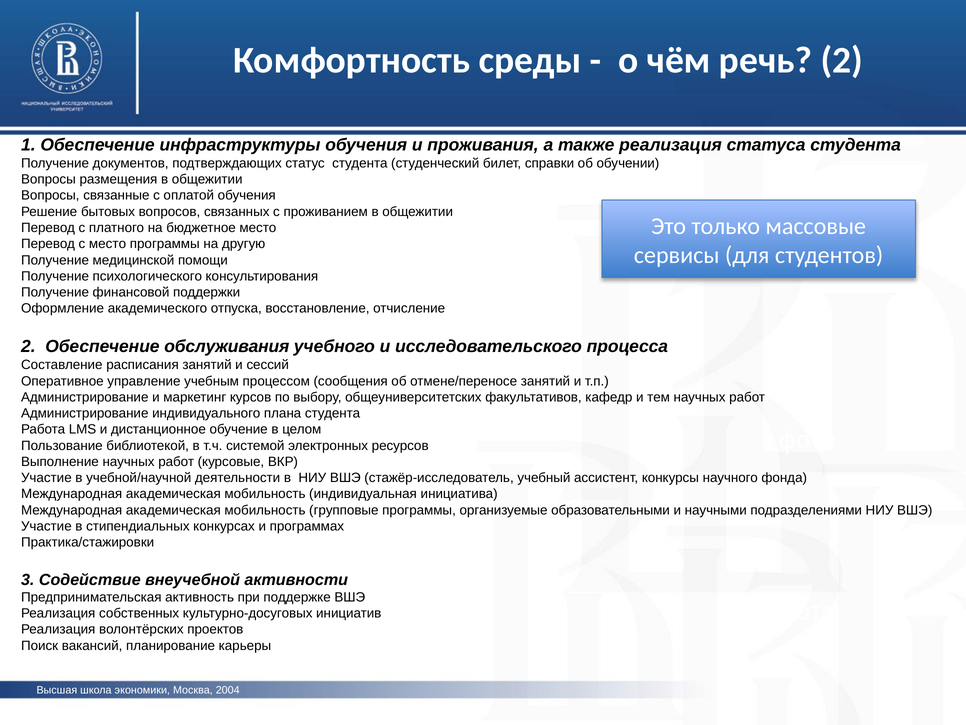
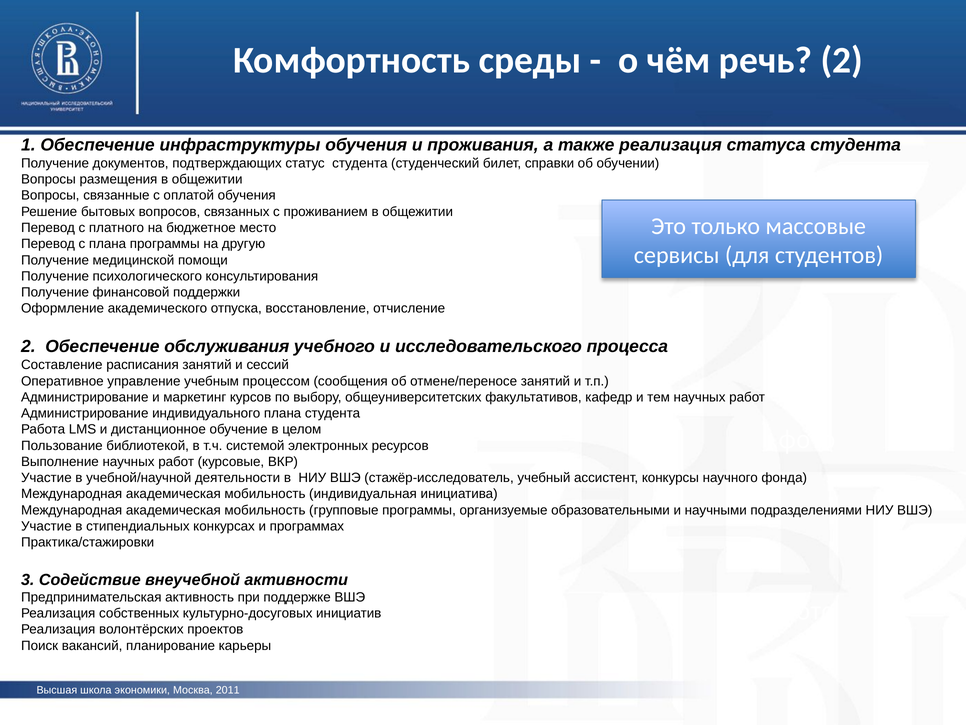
с место: место -> плана
2004: 2004 -> 2011
